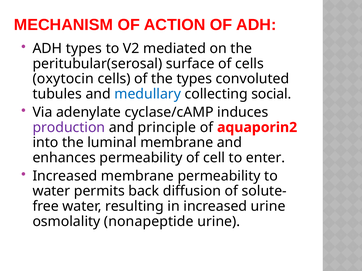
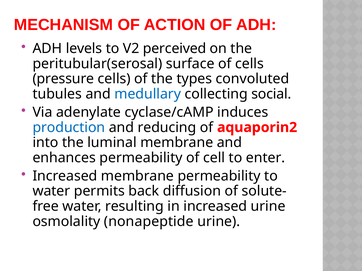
ADH types: types -> levels
mediated: mediated -> perceived
oxytocin: oxytocin -> pressure
production colour: purple -> blue
principle: principle -> reducing
